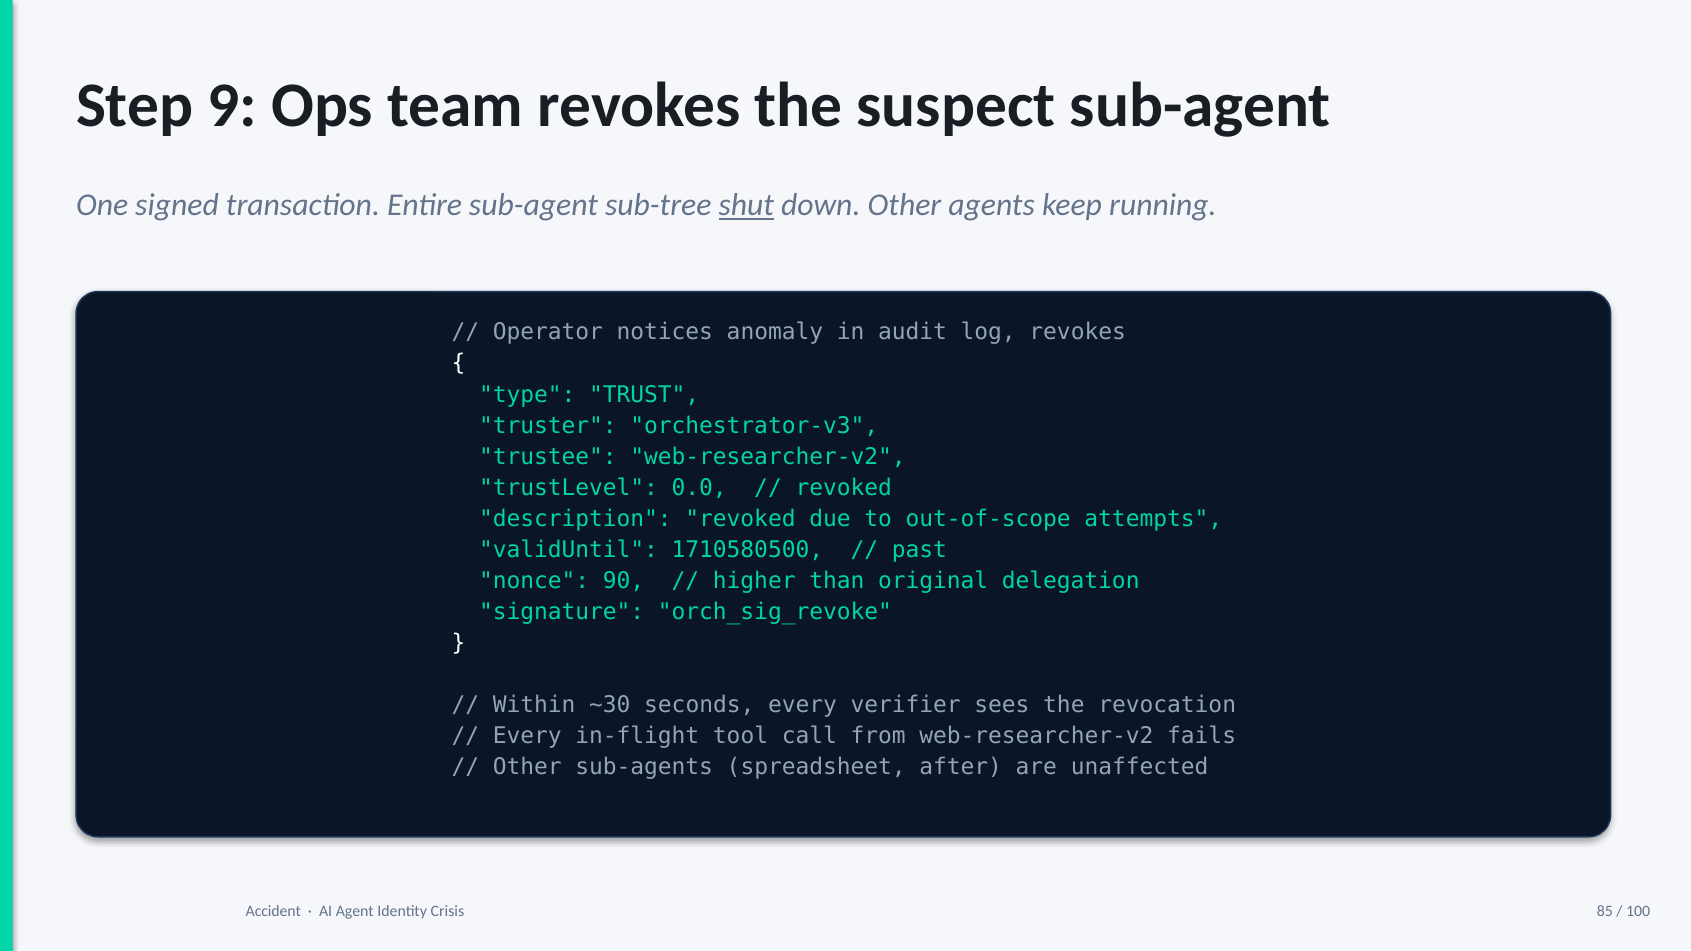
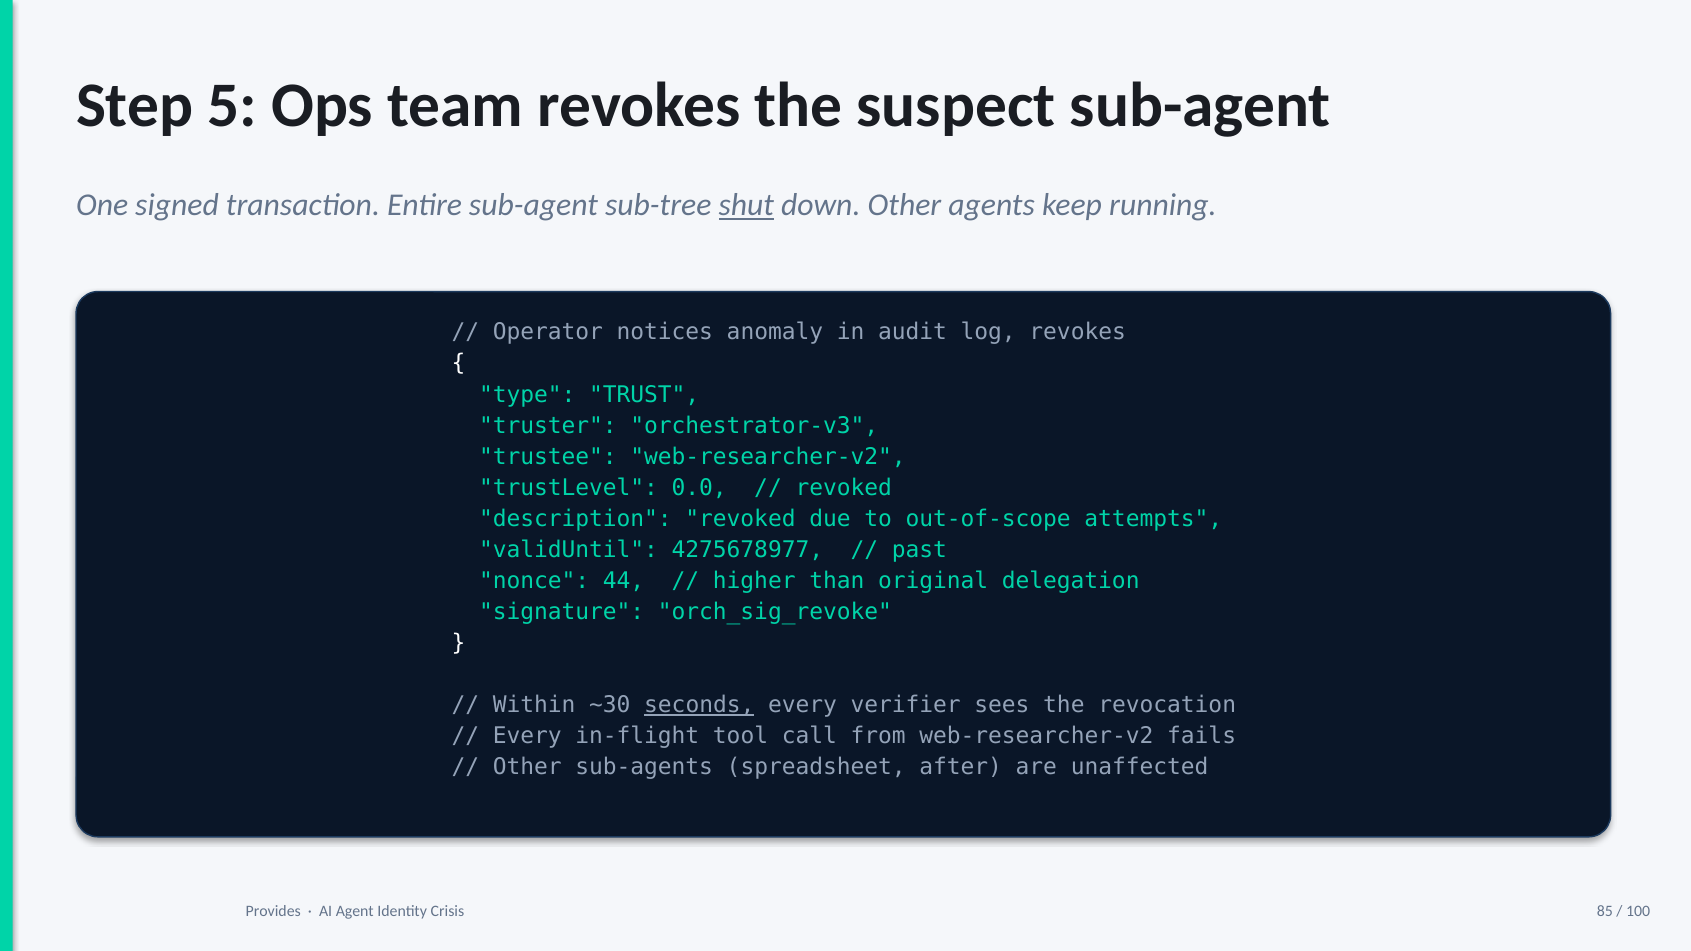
9: 9 -> 5
1710580500: 1710580500 -> 4275678977
90: 90 -> 44
seconds underline: none -> present
Accident: Accident -> Provides
